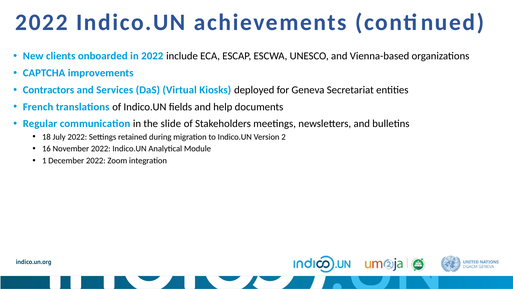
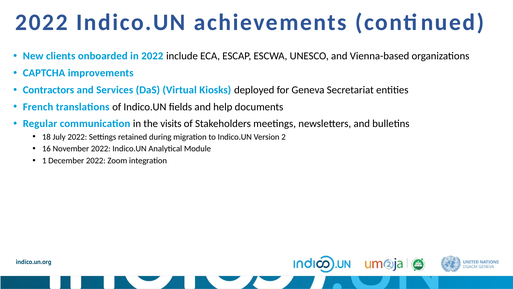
slide: slide -> visits
